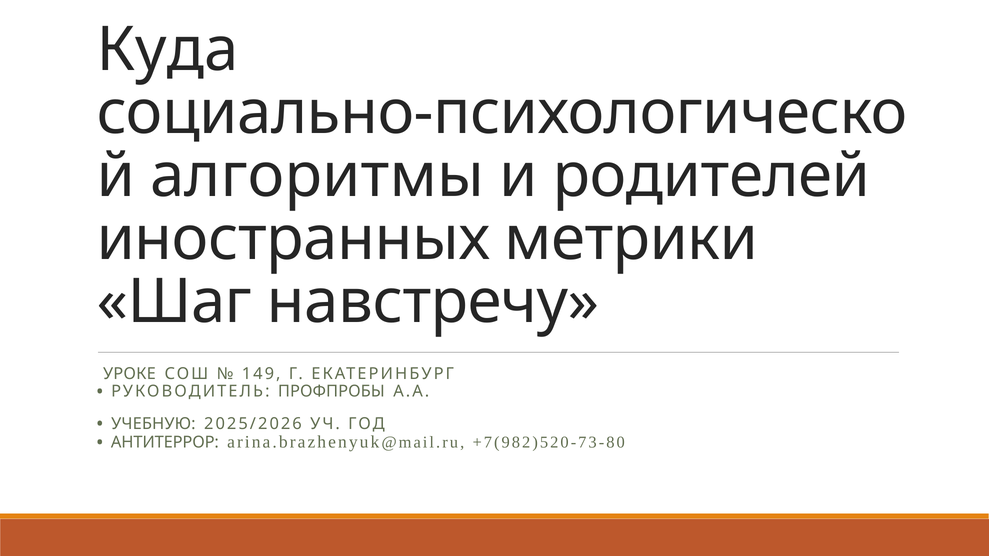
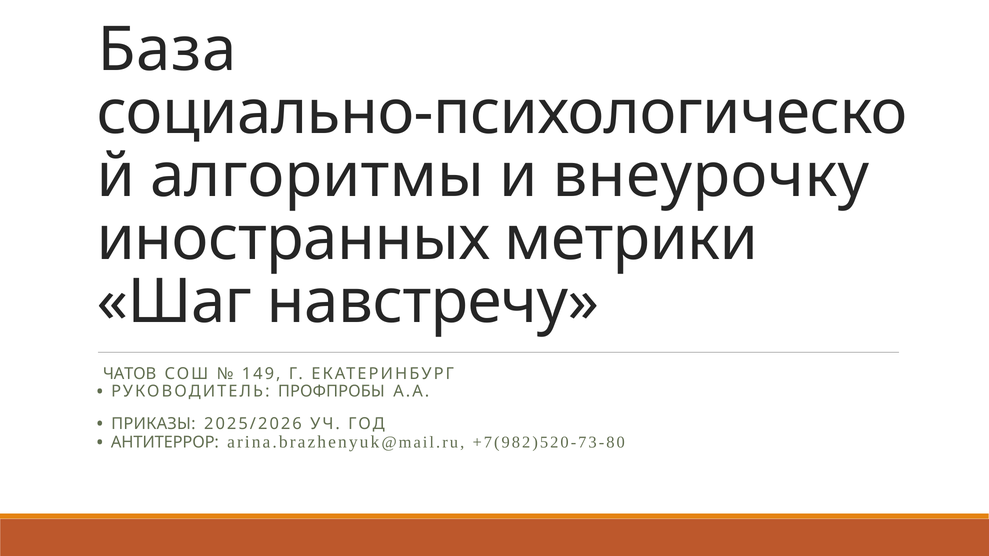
Куда: Куда -> База
родителей: родителей -> внеурочку
УРОКЕ: УРОКЕ -> ЧАТОВ
УЧЕБНУЮ: УЧЕБНУЮ -> ПРИКАЗЫ
